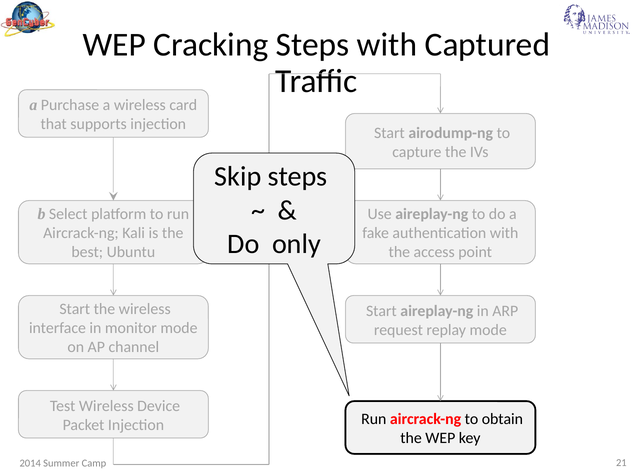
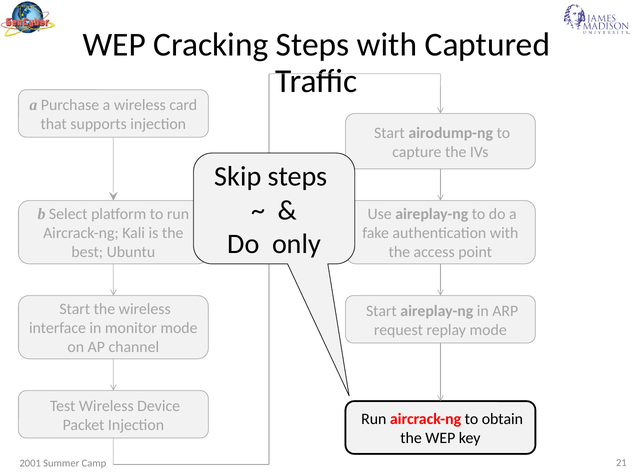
2014: 2014 -> 2001
